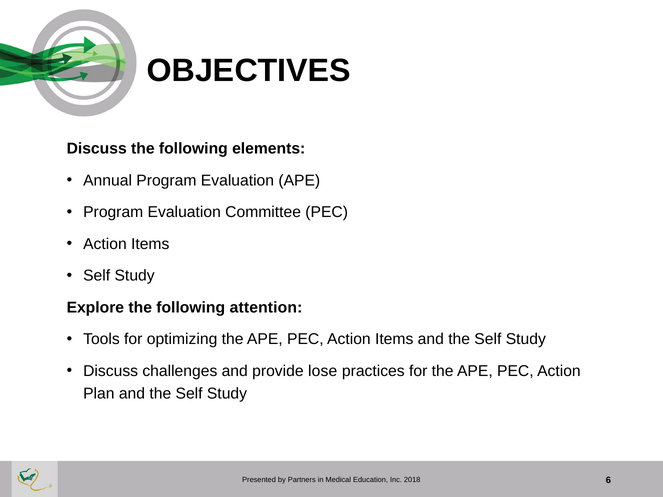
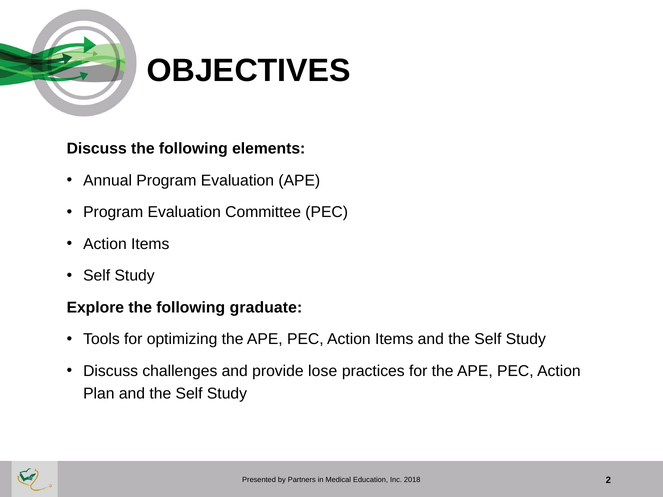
attention: attention -> graduate
6: 6 -> 2
